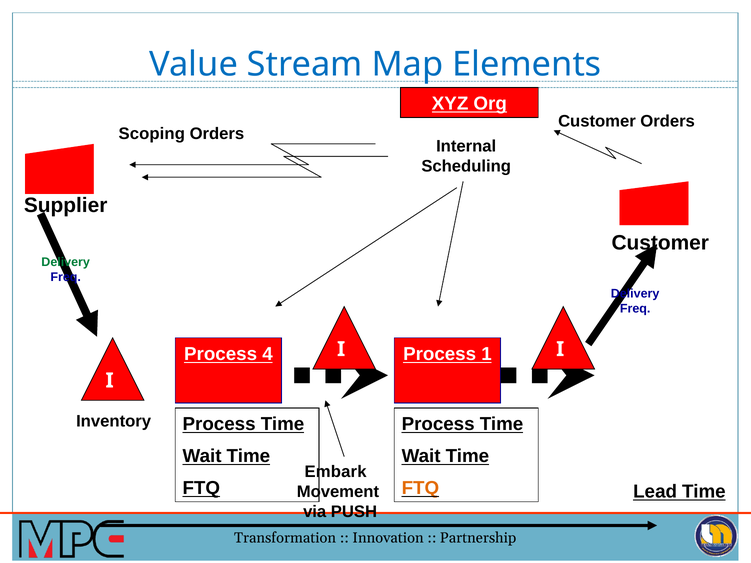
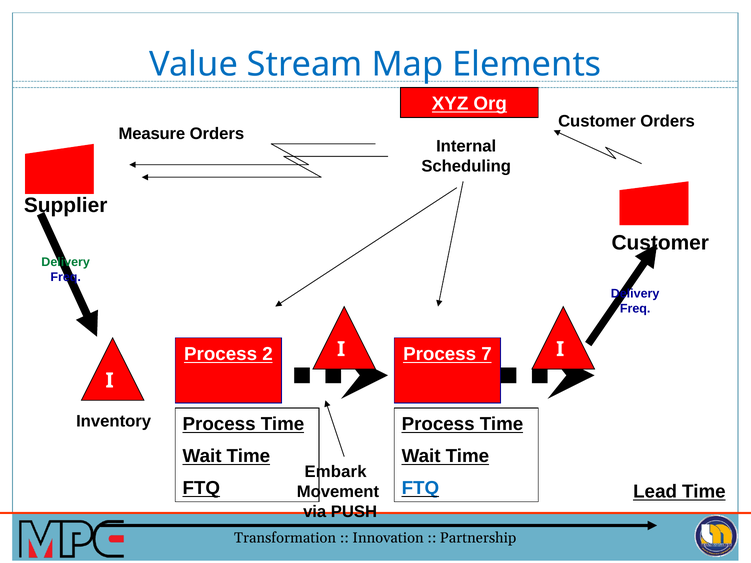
Scoping: Scoping -> Measure
4: 4 -> 2
1: 1 -> 7
FTQ at (420, 488) colour: orange -> blue
